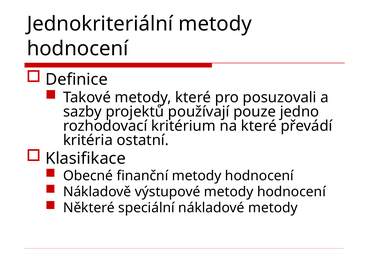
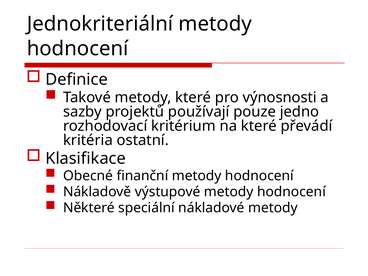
posuzovali: posuzovali -> výnosnosti
